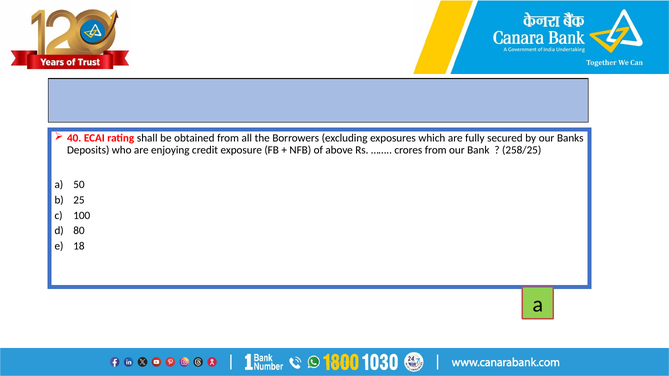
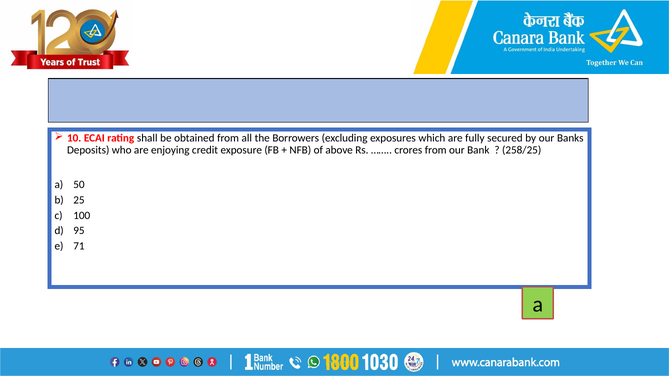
40: 40 -> 10
80: 80 -> 95
18: 18 -> 71
